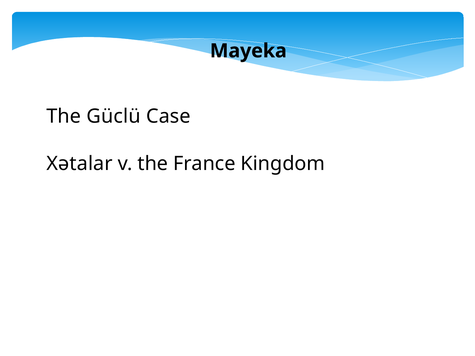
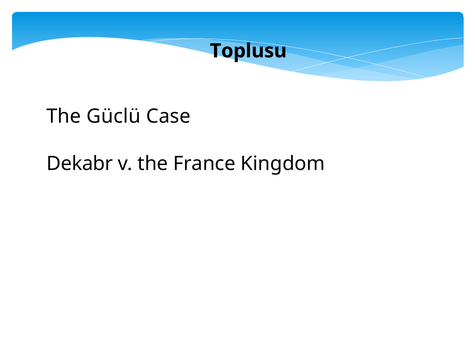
Mayeka: Mayeka -> Toplusu
Xətalar: Xətalar -> Dekabr
